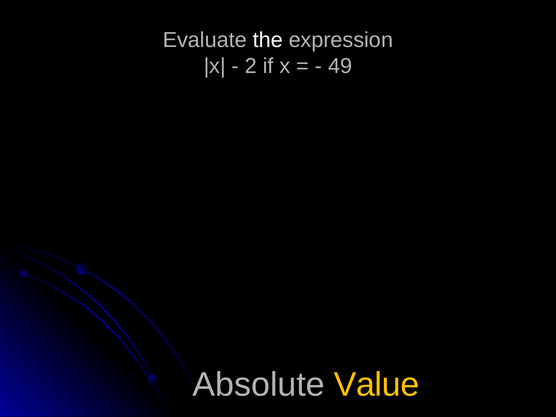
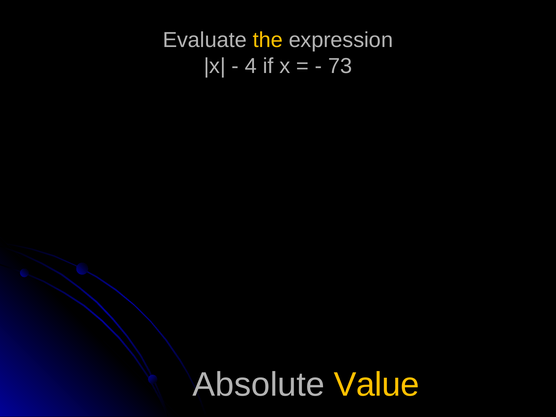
the colour: white -> yellow
2: 2 -> 4
49: 49 -> 73
